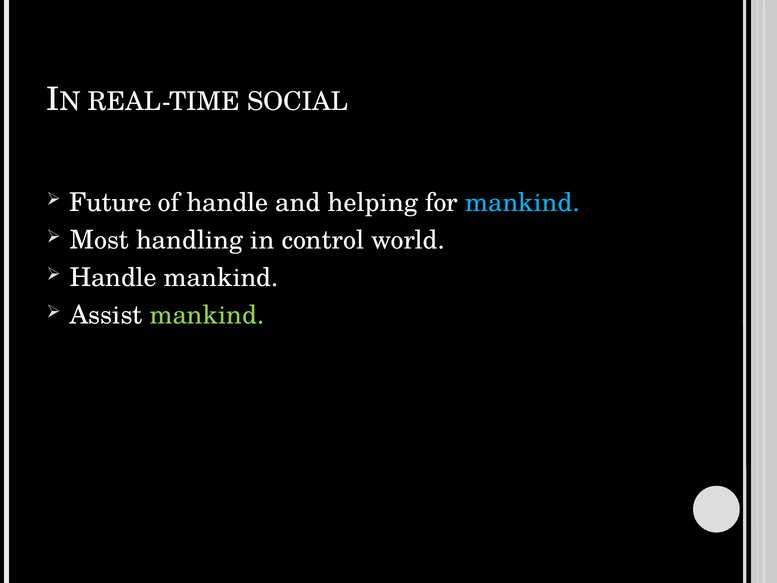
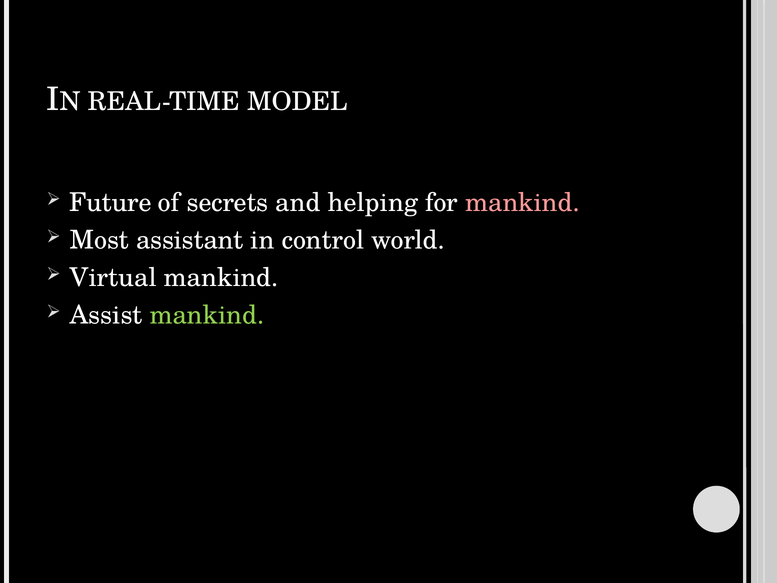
SOCIAL: SOCIAL -> MODEL
of handle: handle -> secrets
mankind at (522, 203) colour: light blue -> pink
handling: handling -> assistant
Handle at (113, 278): Handle -> Virtual
